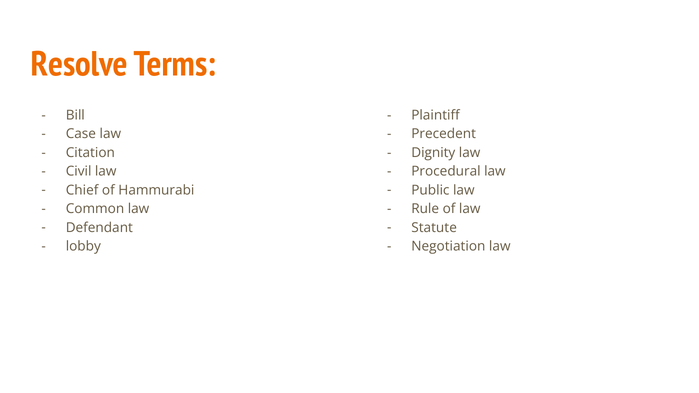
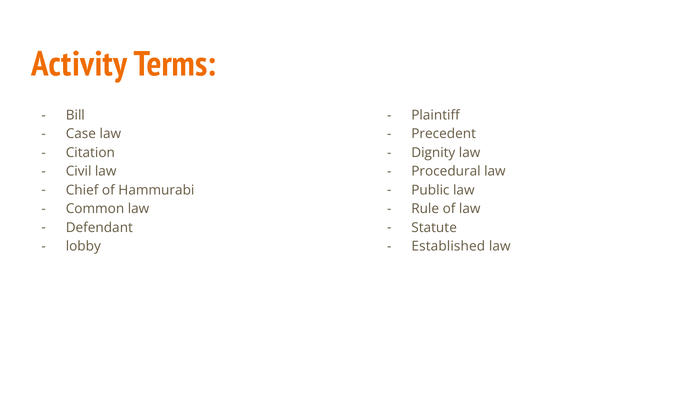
Resolve: Resolve -> Activity
Negotiation: Negotiation -> Established
